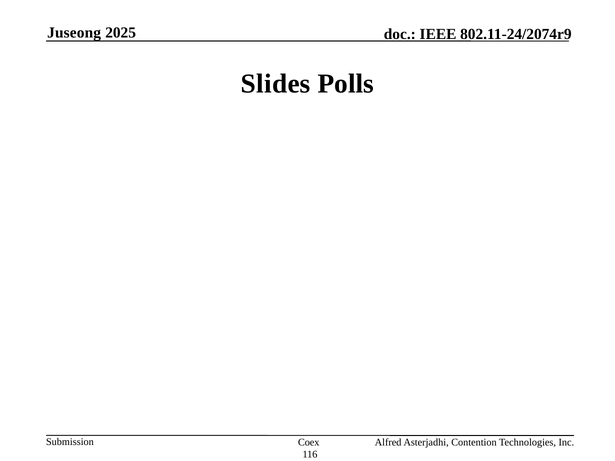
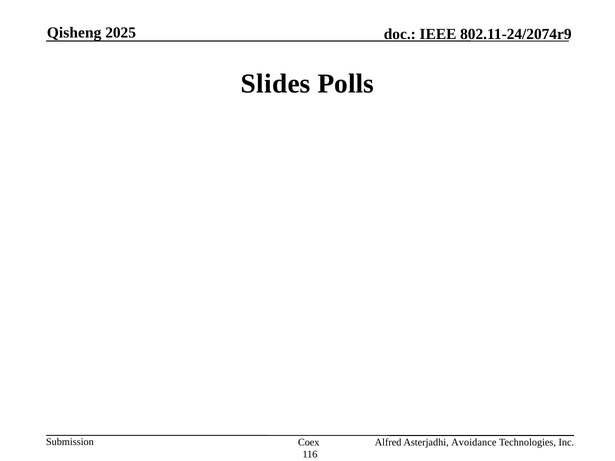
Juseong: Juseong -> Qisheng
Contention: Contention -> Avoidance
